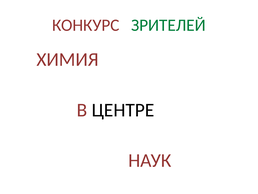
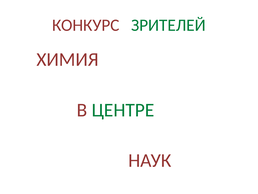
ЦЕНТРЕ colour: black -> green
